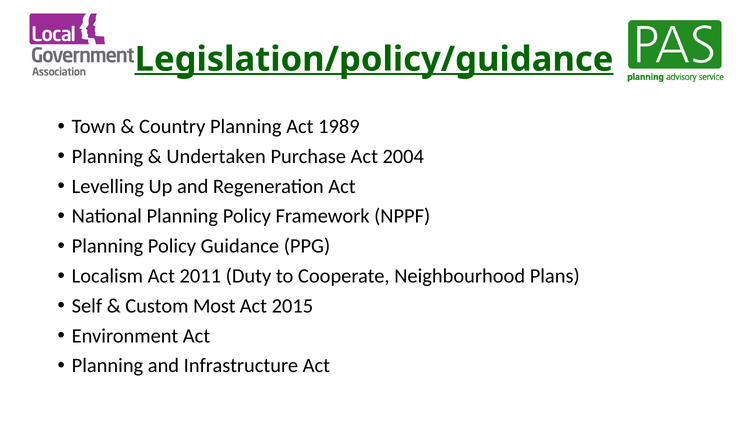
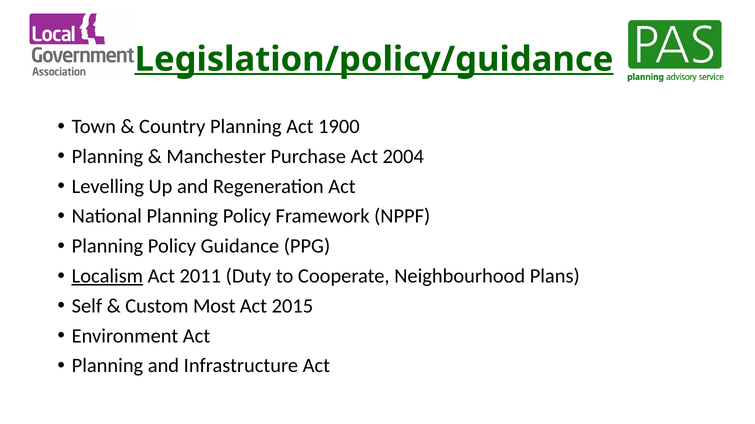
1989: 1989 -> 1900
Undertaken: Undertaken -> Manchester
Localism underline: none -> present
